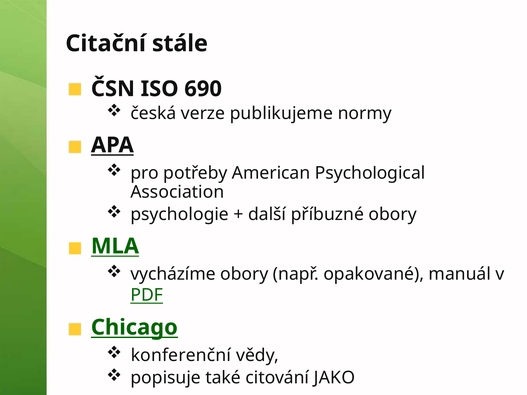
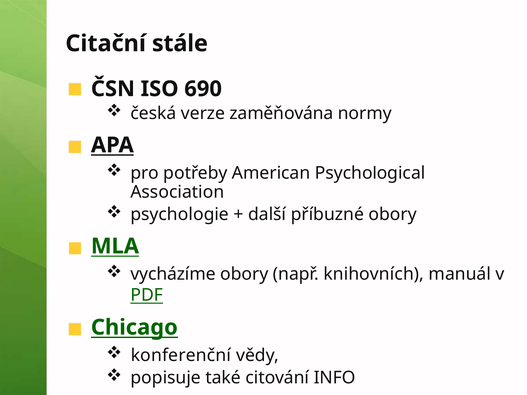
publikujeme: publikujeme -> zaměňována
opakované: opakované -> knihovních
JAKO: JAKO -> INFO
